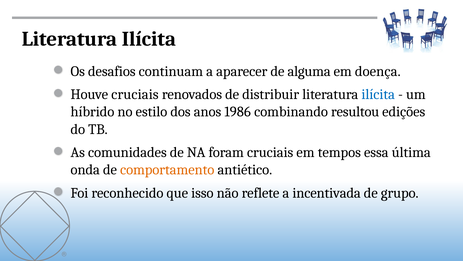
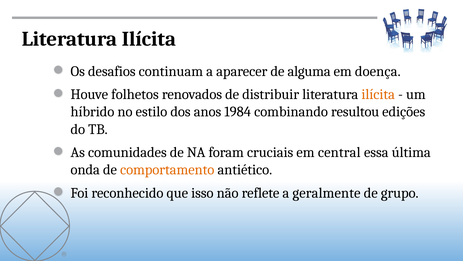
Houve cruciais: cruciais -> folhetos
ilícita at (378, 94) colour: blue -> orange
1986: 1986 -> 1984
tempos: tempos -> central
incentivada: incentivada -> geralmente
